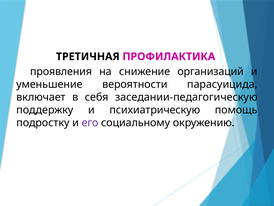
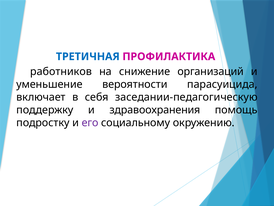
ТРЕТИЧНАЯ colour: black -> blue
проявления: проявления -> работников
психиатрическую: психиатрическую -> здравоохранения
